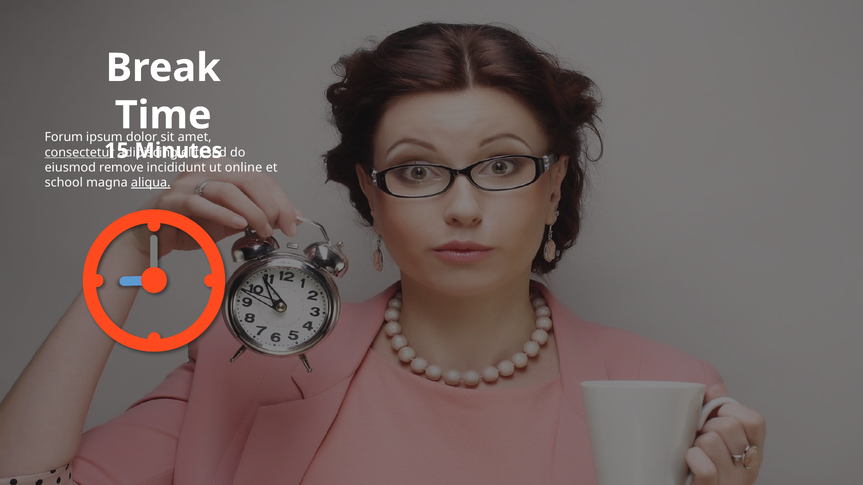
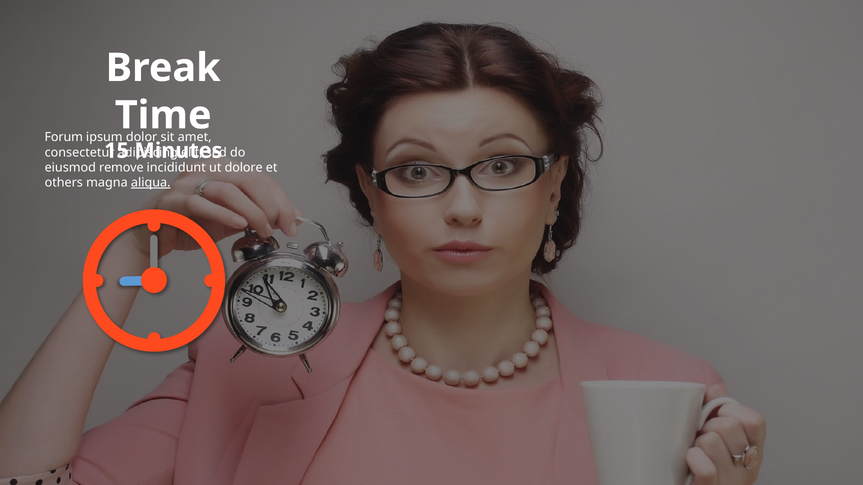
consectetur underline: present -> none
online: online -> dolore
school: school -> others
